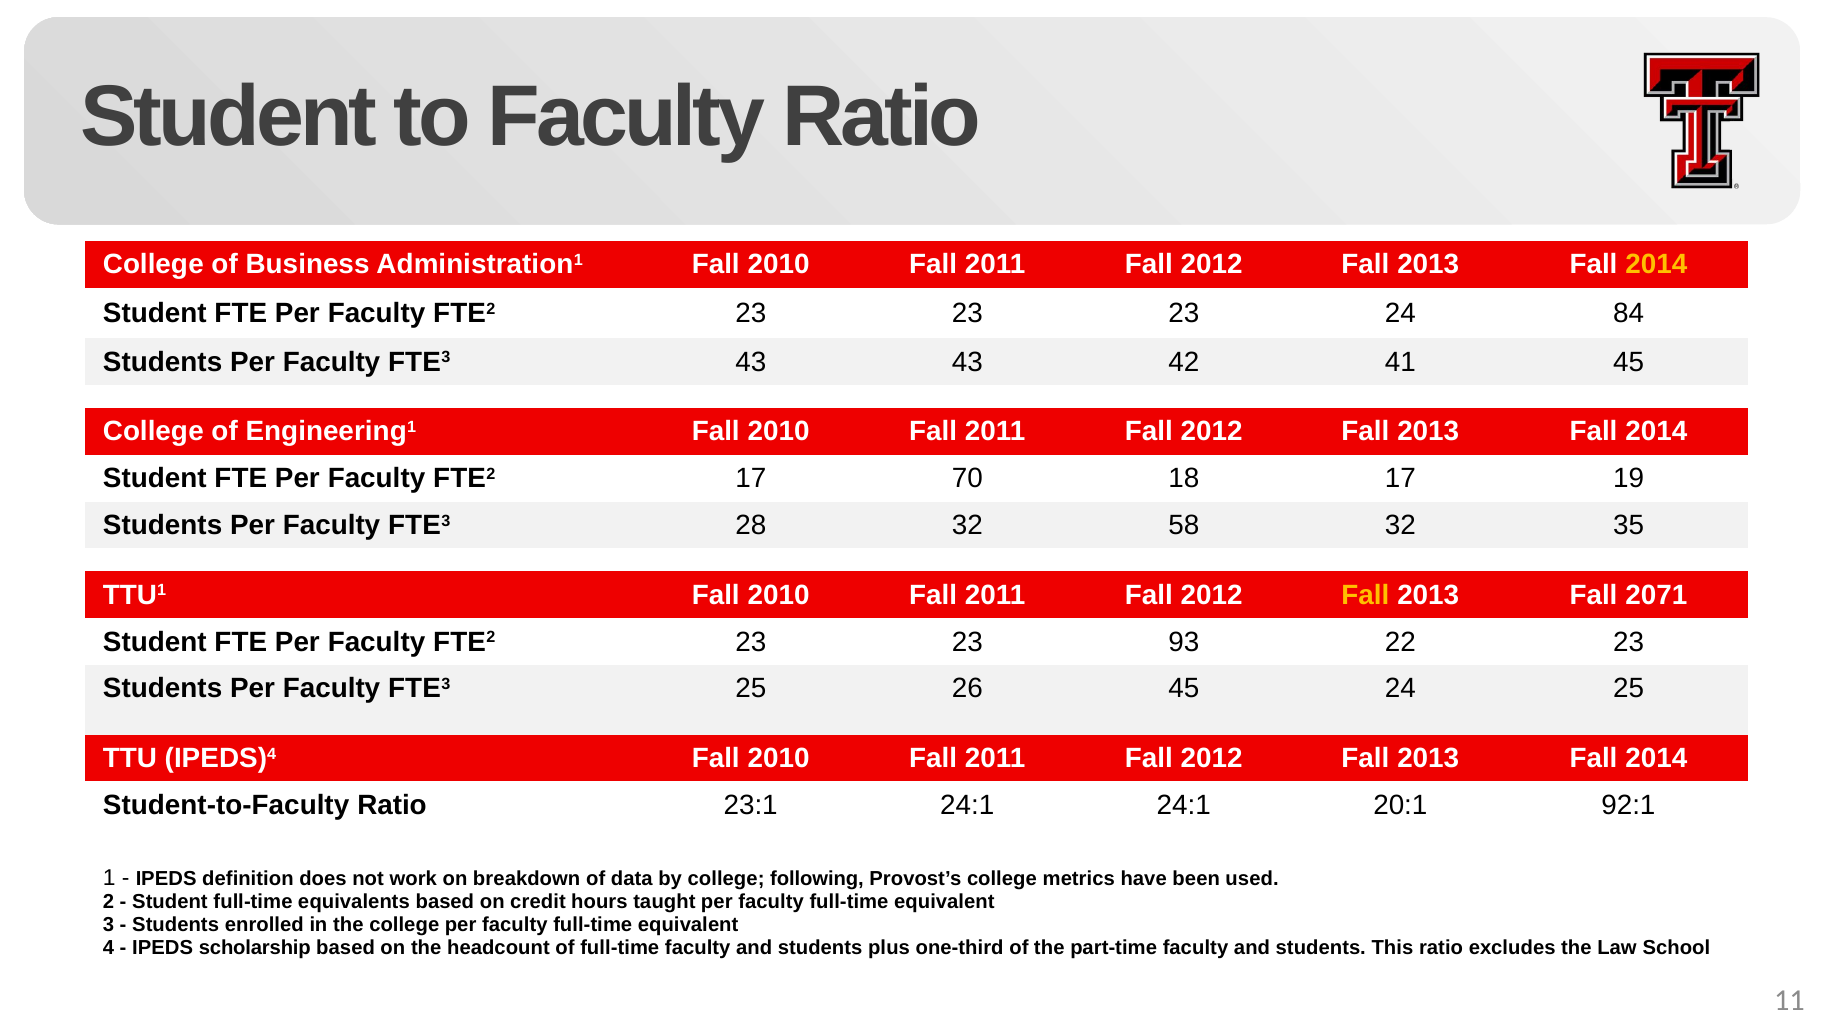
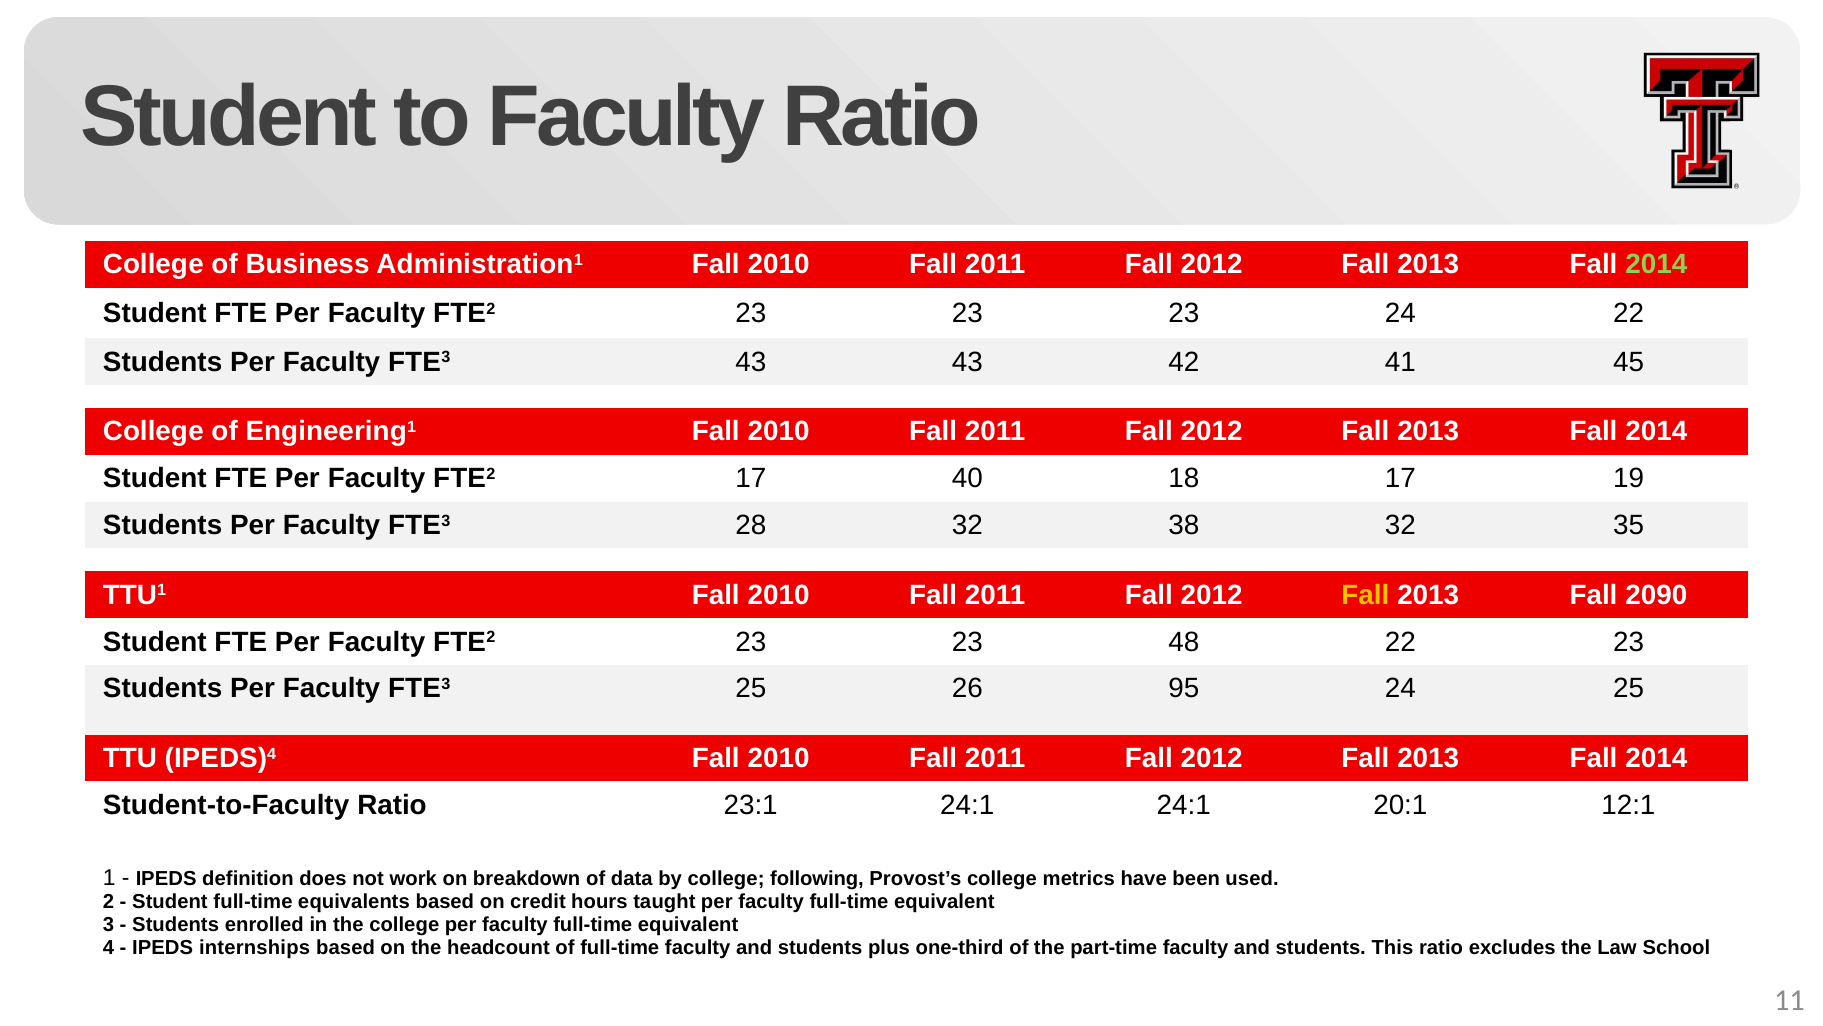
2014 at (1656, 265) colour: yellow -> light green
24 84: 84 -> 22
70: 70 -> 40
58: 58 -> 38
2071: 2071 -> 2090
93: 93 -> 48
26 45: 45 -> 95
92:1: 92:1 -> 12:1
scholarship: scholarship -> internships
